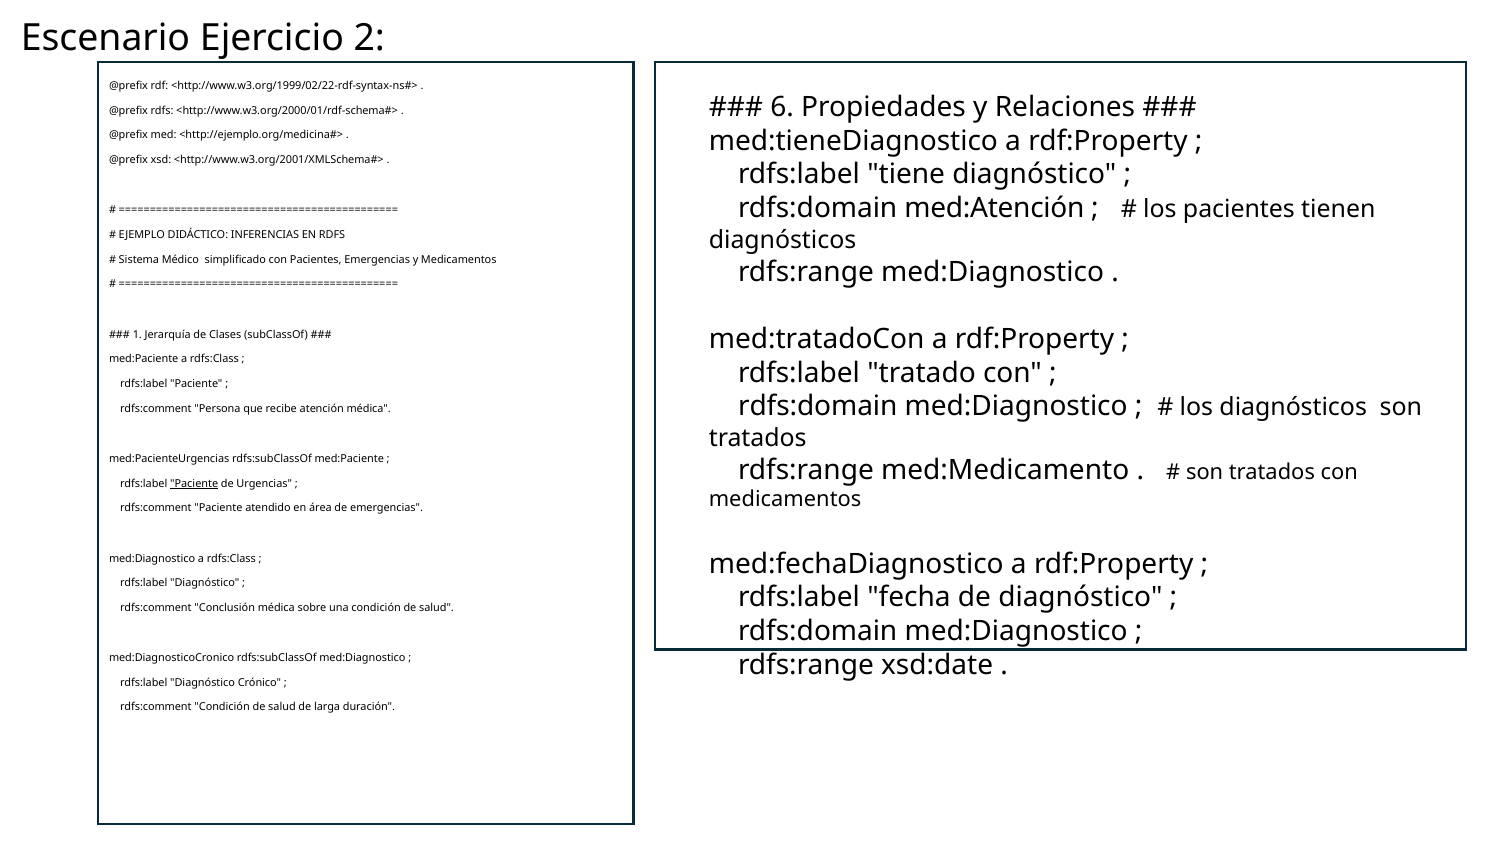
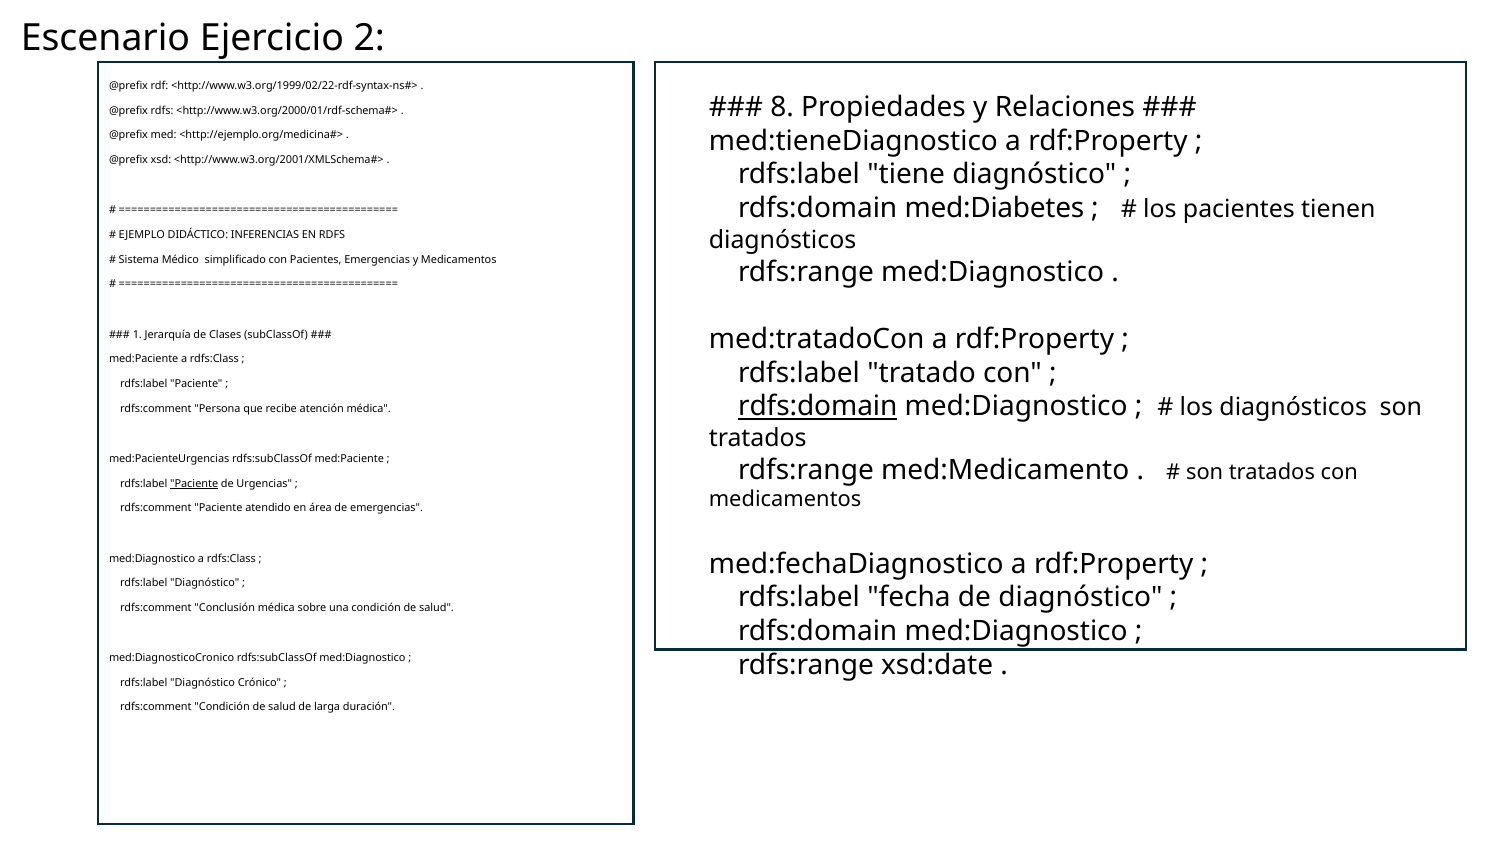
6: 6 -> 8
med:Atención: med:Atención -> med:Diabetes
rdfs:domain at (818, 406) underline: none -> present
